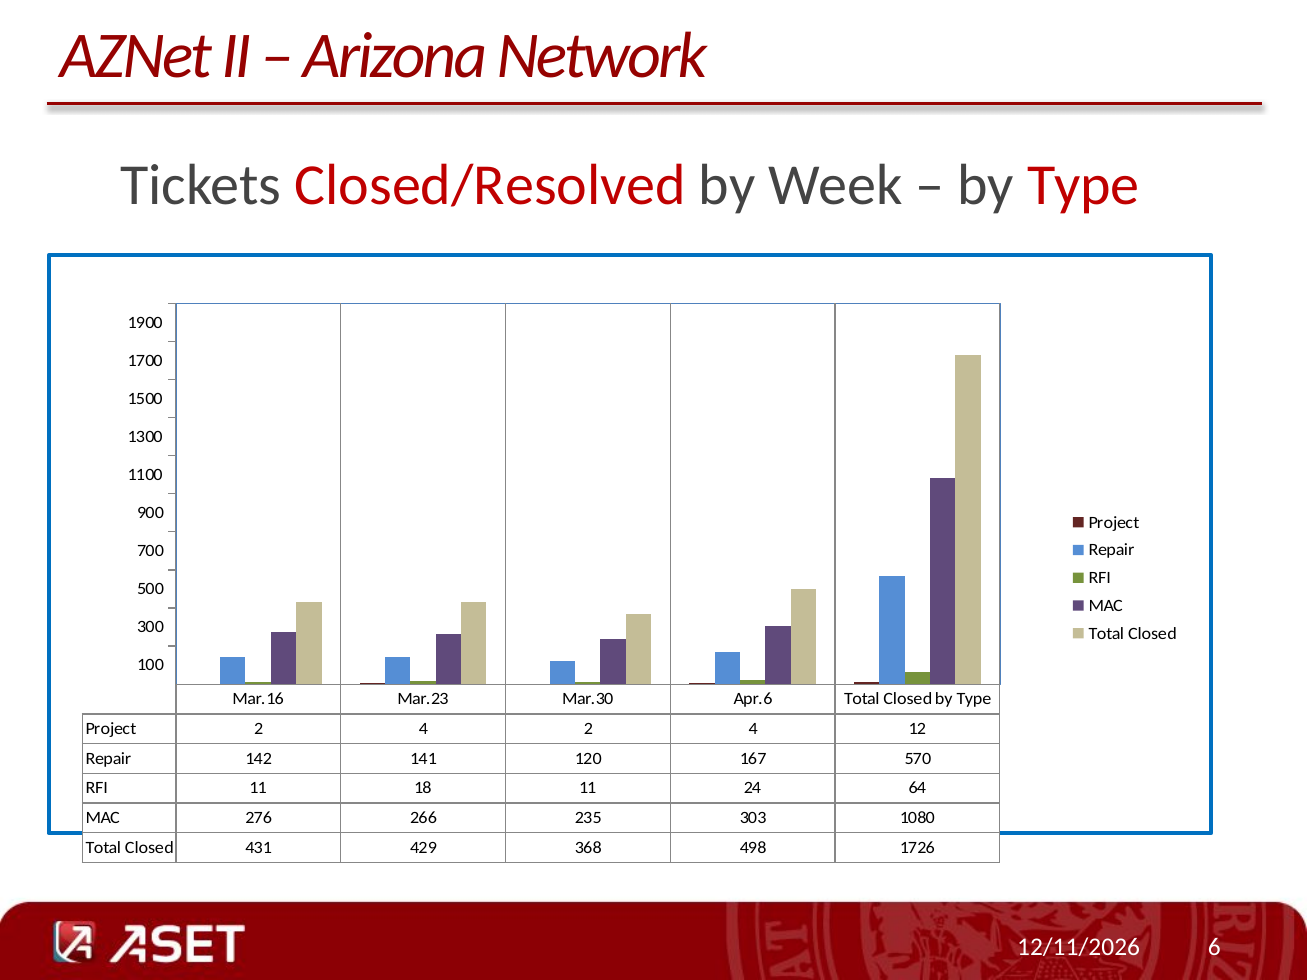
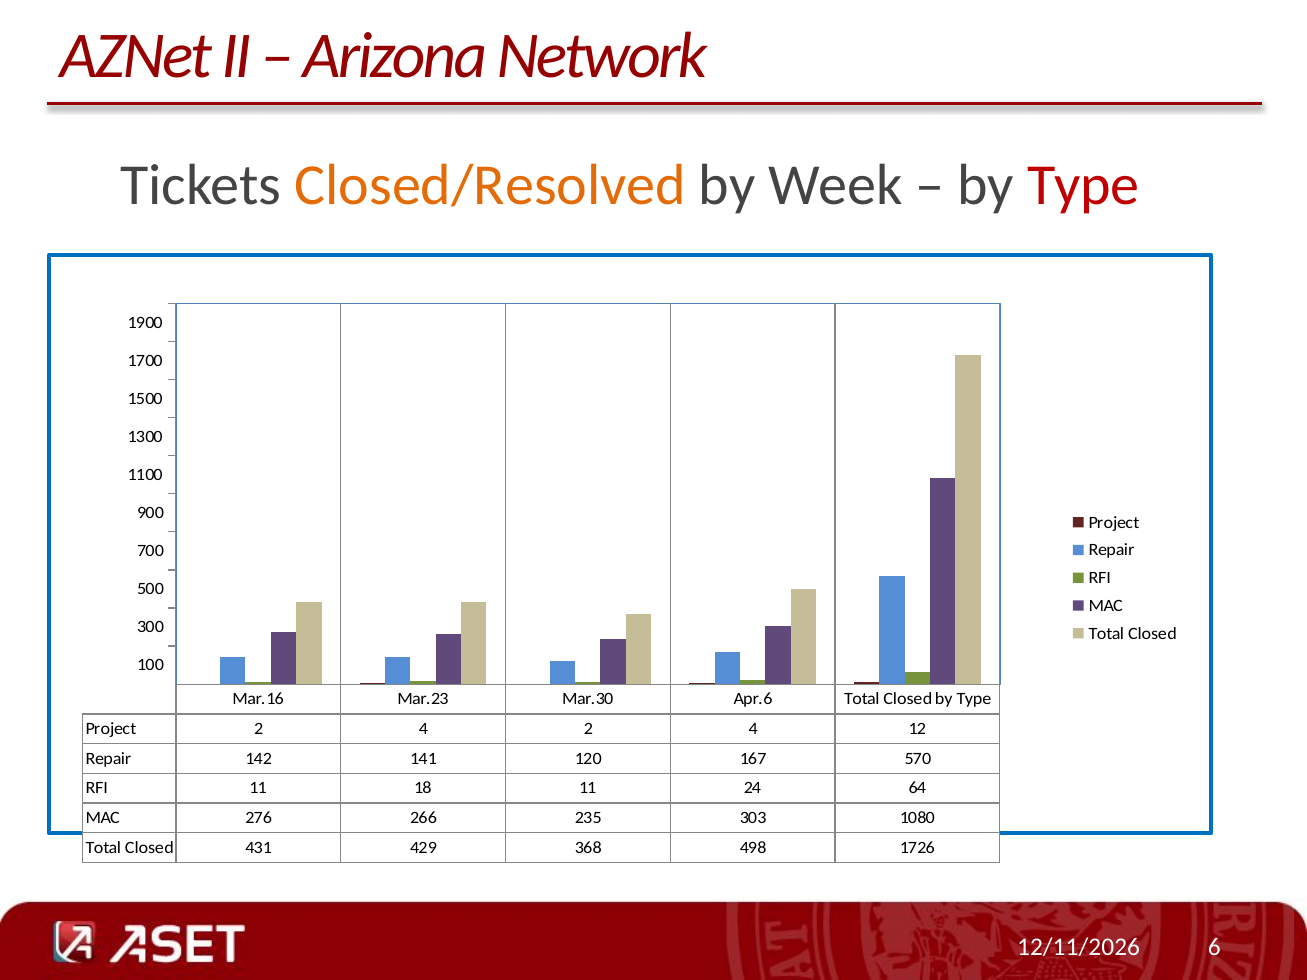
Closed/Resolved colour: red -> orange
